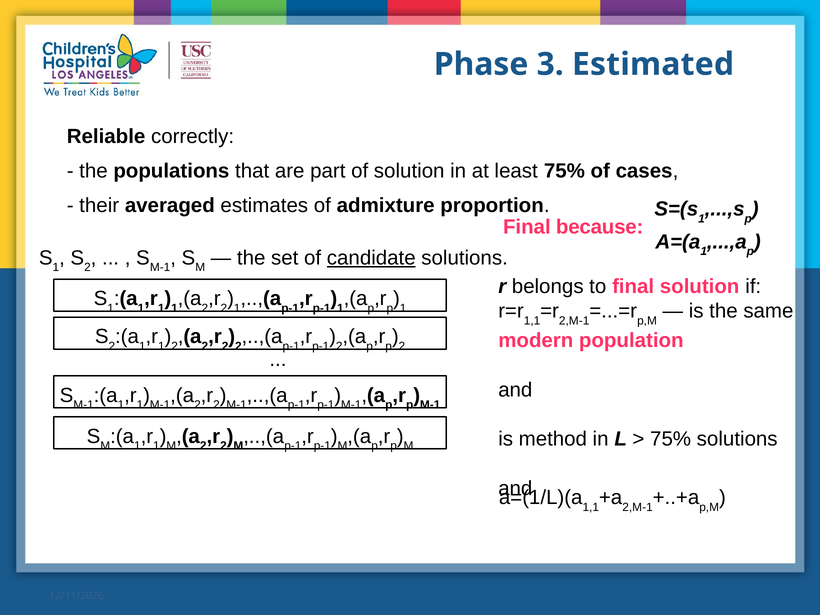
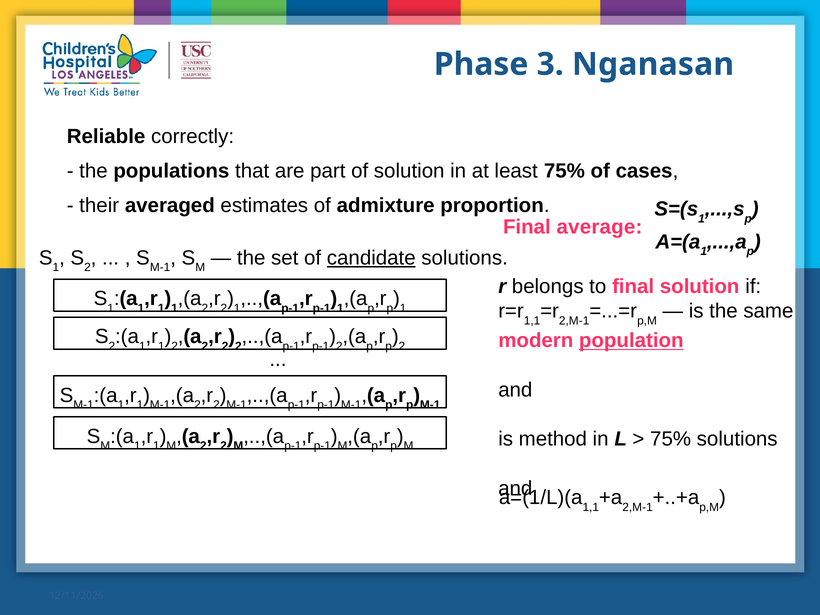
Estimated: Estimated -> Nganasan
because: because -> average
population underline: none -> present
